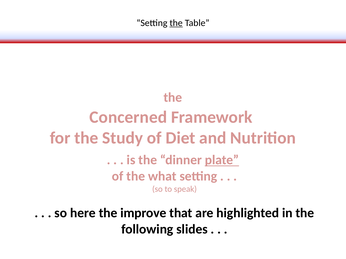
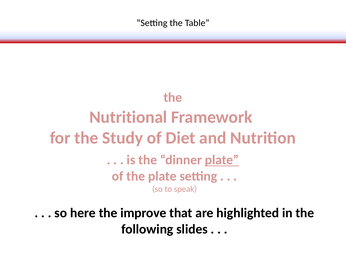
the at (176, 23) underline: present -> none
Concerned: Concerned -> Nutritional
what at (162, 177): what -> plate
